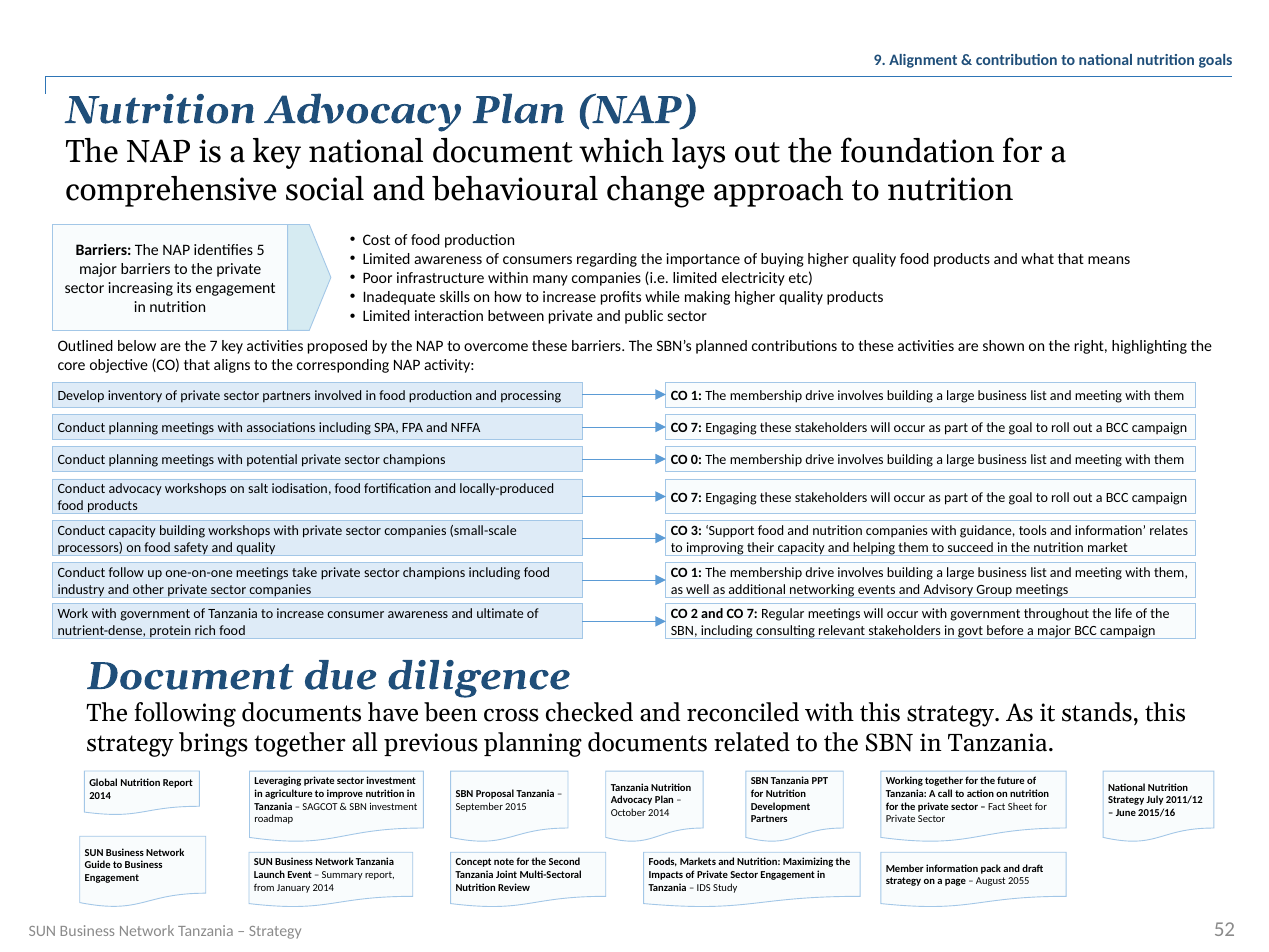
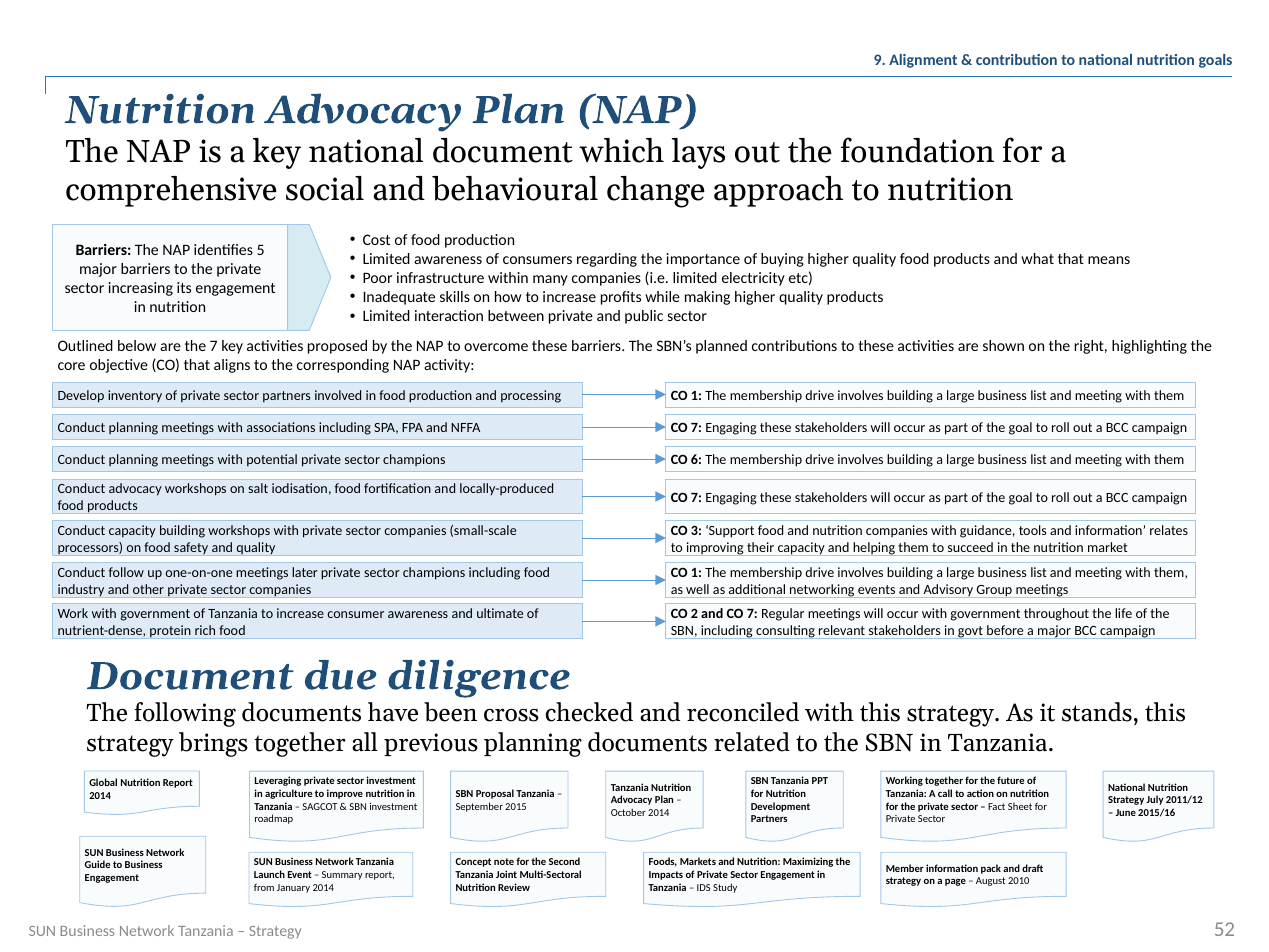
0: 0 -> 6
take: take -> later
2055: 2055 -> 2010
